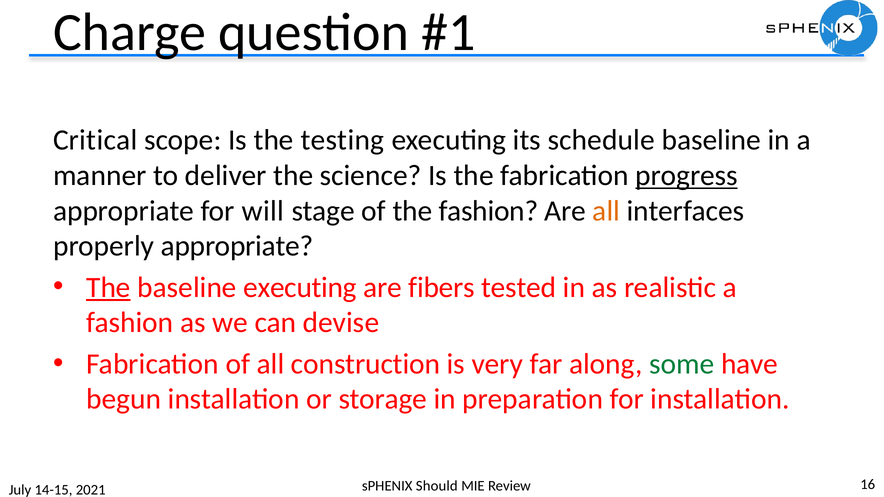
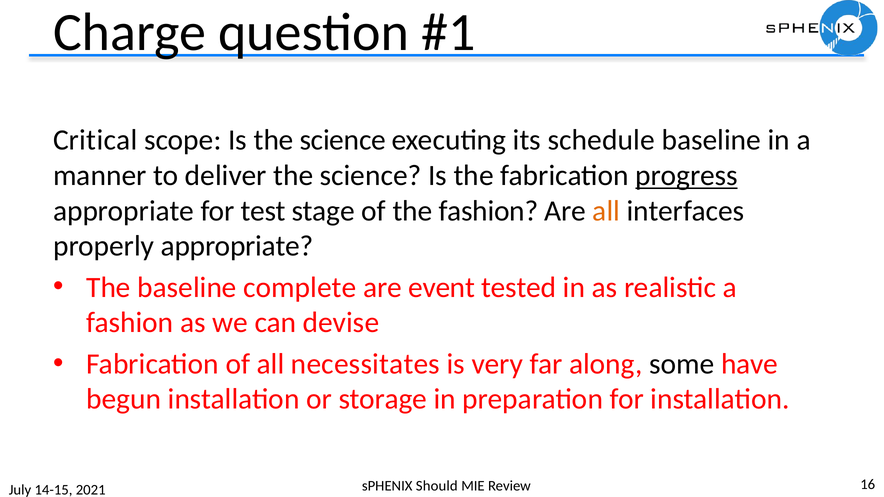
Is the testing: testing -> science
will: will -> test
The at (108, 288) underline: present -> none
baseline executing: executing -> complete
fibers: fibers -> event
construction: construction -> necessitates
some colour: green -> black
